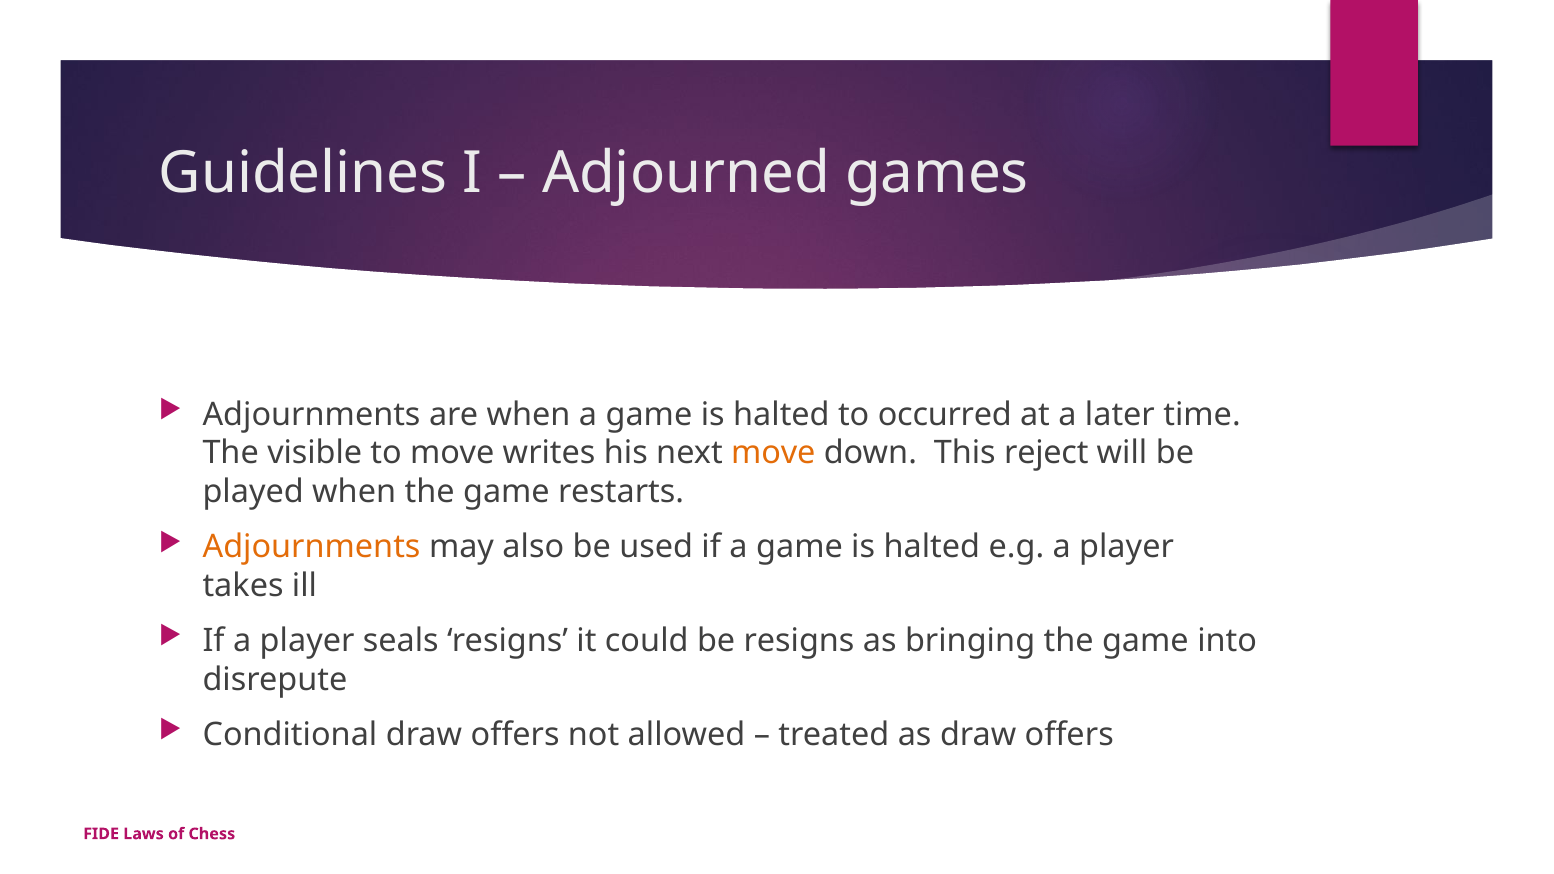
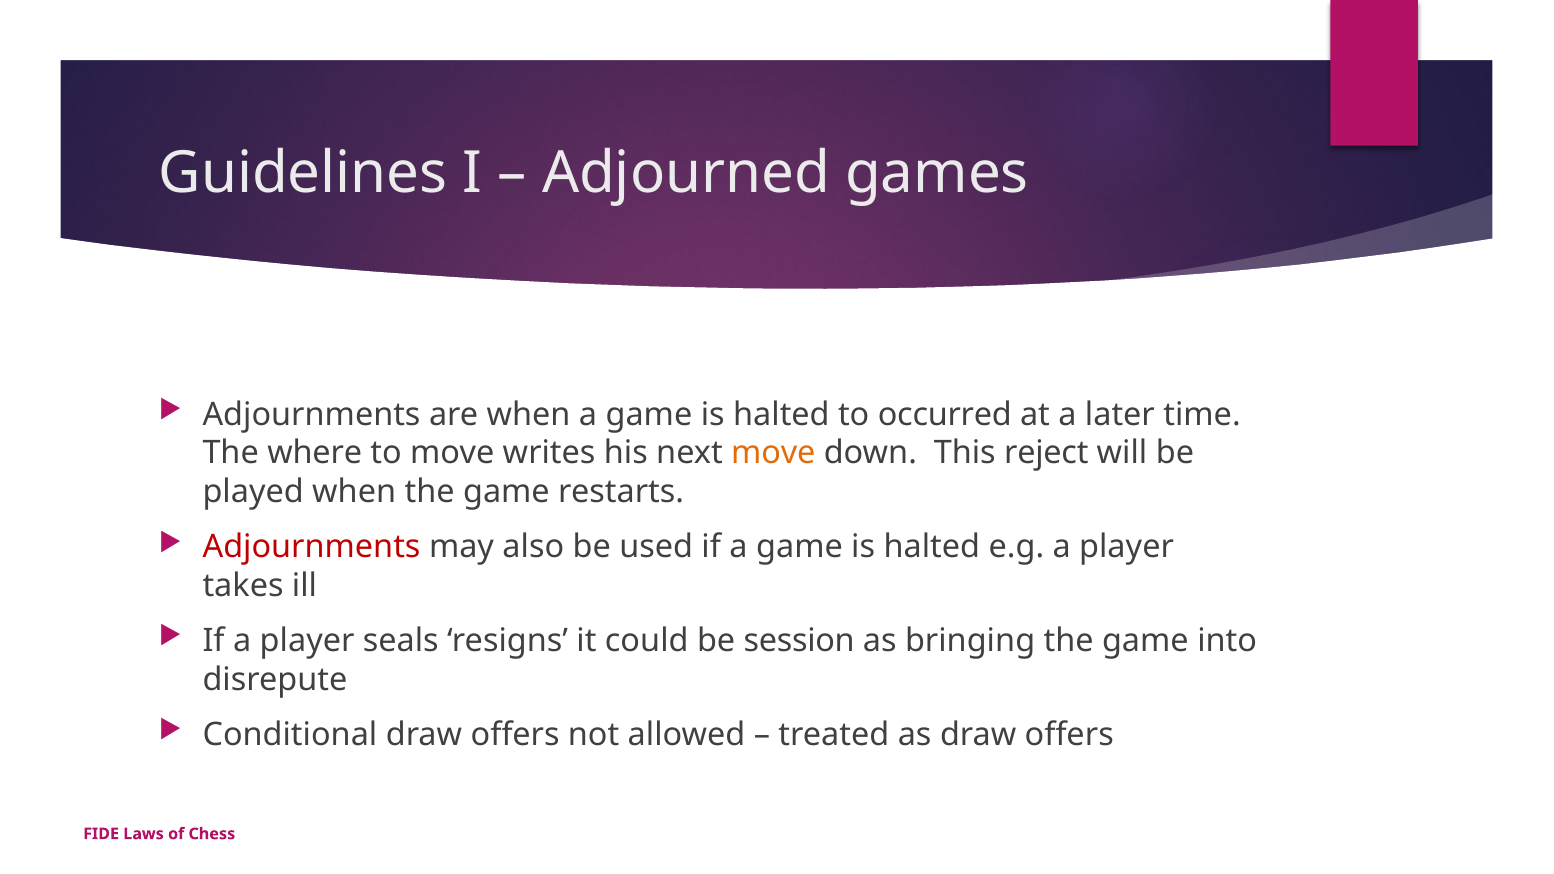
visible: visible -> where
Adjournments at (312, 547) colour: orange -> red
be resigns: resigns -> session
